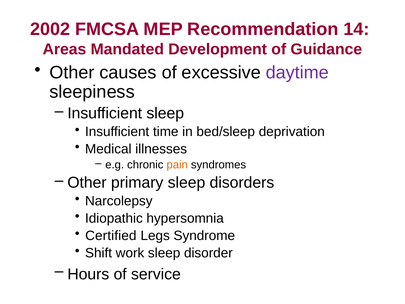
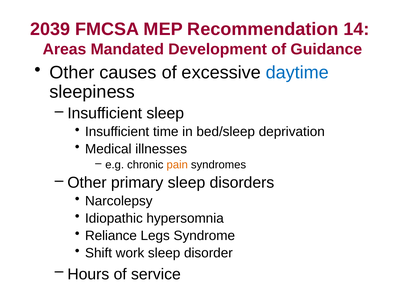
2002: 2002 -> 2039
daytime colour: purple -> blue
Certified: Certified -> Reliance
